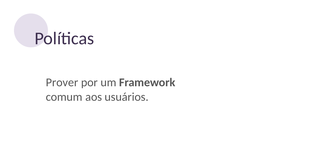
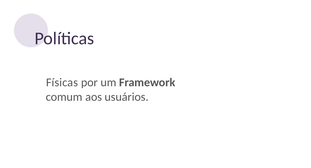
Prover: Prover -> Físicas
